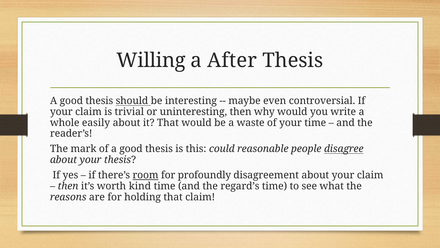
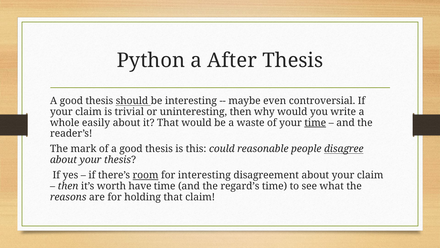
Willing: Willing -> Python
time at (315, 122) underline: none -> present
for profoundly: profoundly -> interesting
kind: kind -> have
